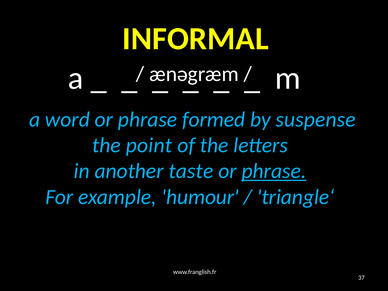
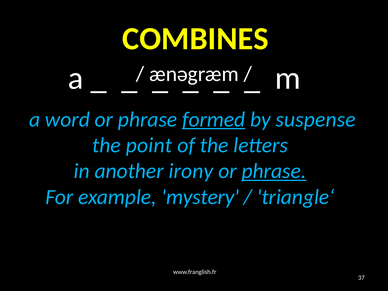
INFORMAL: INFORMAL -> COMBINES
formed underline: none -> present
taste: taste -> irony
humour: humour -> mystery
